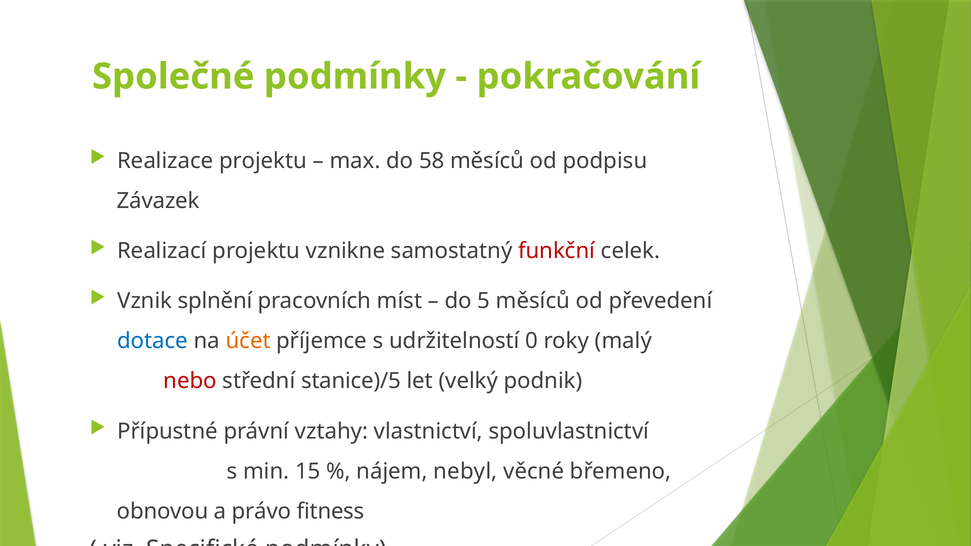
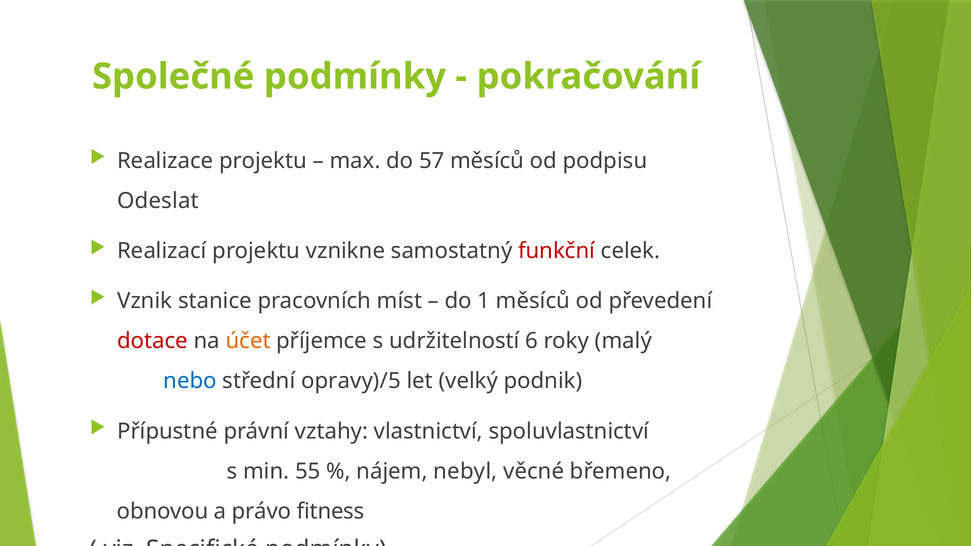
58: 58 -> 57
Závazek: Závazek -> Odeslat
splnění: splnění -> stanice
5: 5 -> 1
dotace colour: blue -> red
0: 0 -> 6
nebo colour: red -> blue
stanice)/5: stanice)/5 -> opravy)/5
15: 15 -> 55
